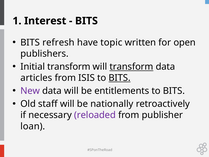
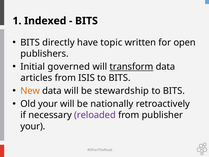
Interest: Interest -> Indexed
refresh: refresh -> directly
Initial transform: transform -> governed
BITS at (120, 78) underline: present -> none
New colour: purple -> orange
entitlements: entitlements -> stewardship
Old staff: staff -> your
loan at (33, 126): loan -> your
